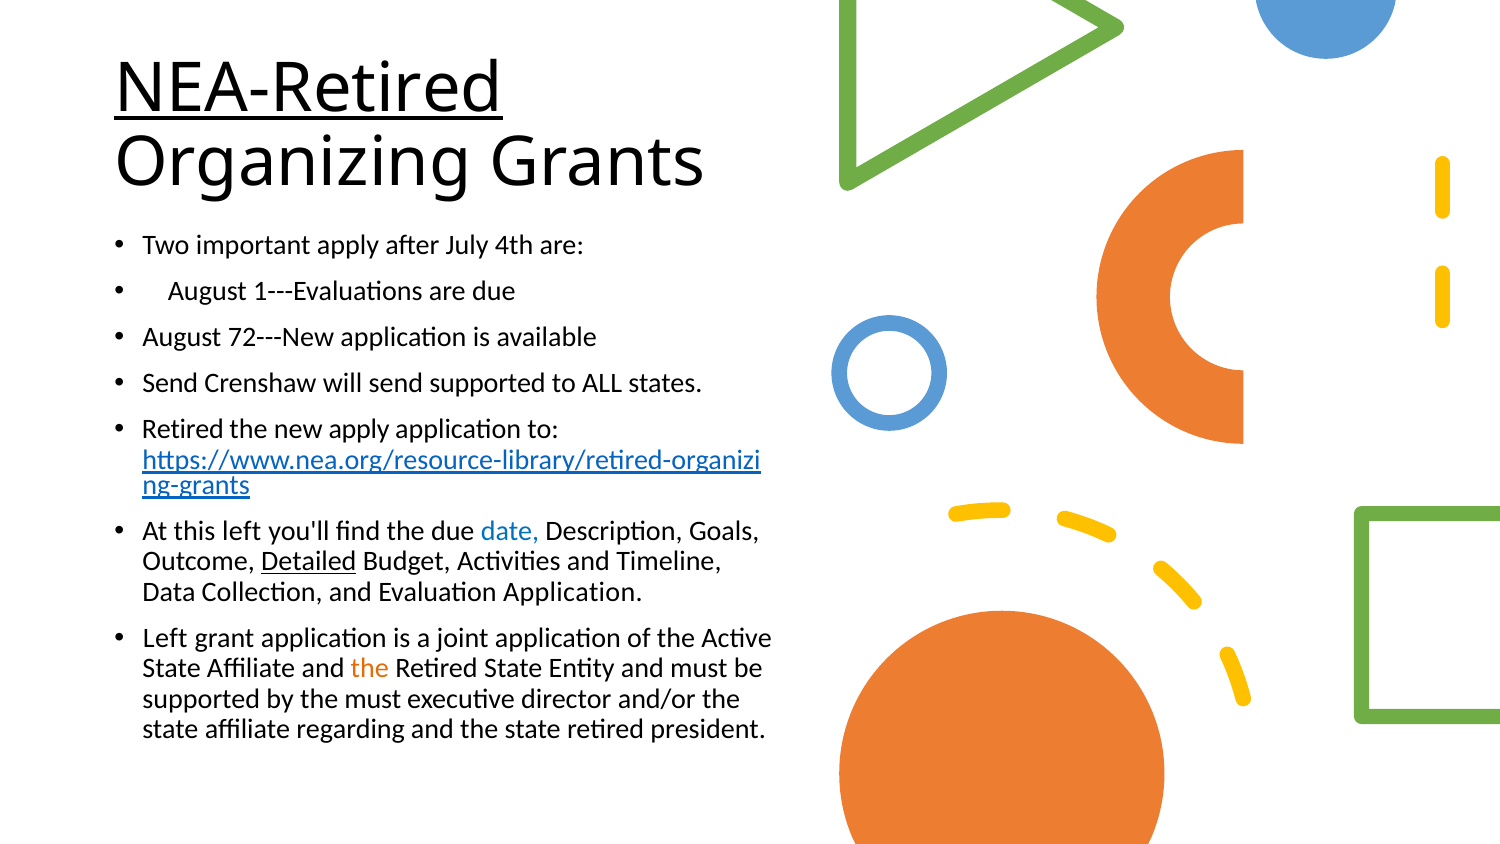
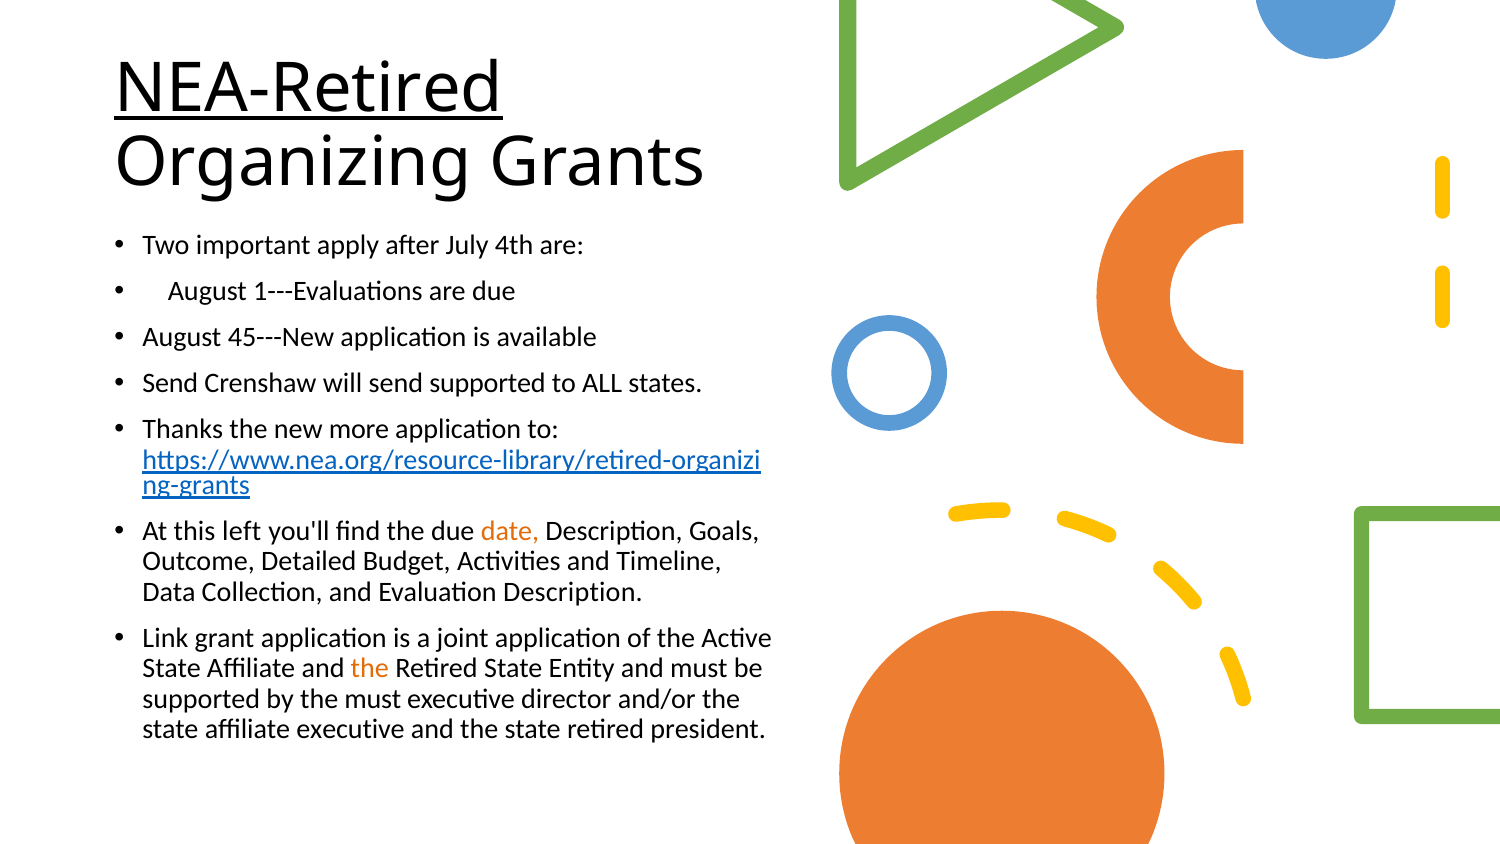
72---New: 72---New -> 45---New
Retired at (183, 429): Retired -> Thanks
new apply: apply -> more
date colour: blue -> orange
Detailed underline: present -> none
Evaluation Application: Application -> Description
Left at (165, 638): Left -> Link
affiliate regarding: regarding -> executive
